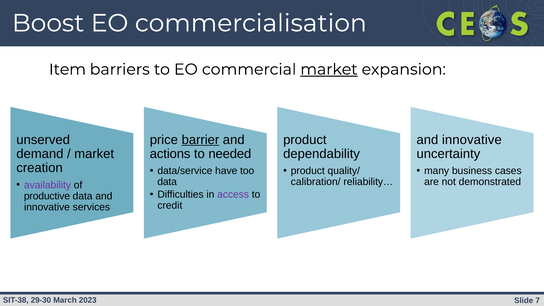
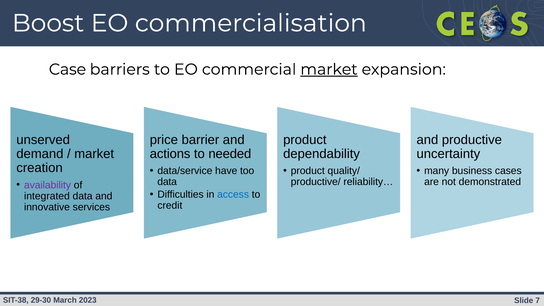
Item: Item -> Case
barrier underline: present -> none
innovative at (472, 140): innovative -> productive
calibration/: calibration/ -> productive/
access colour: purple -> blue
productive: productive -> integrated
